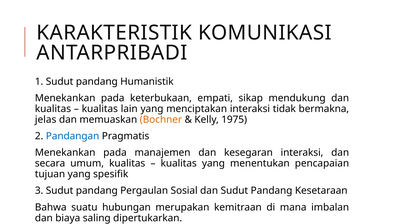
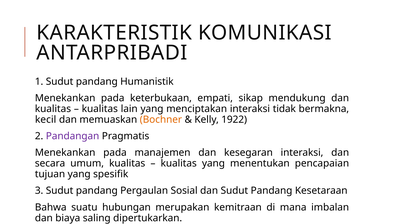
jelas: jelas -> kecil
1975: 1975 -> 1922
Pandangan colour: blue -> purple
